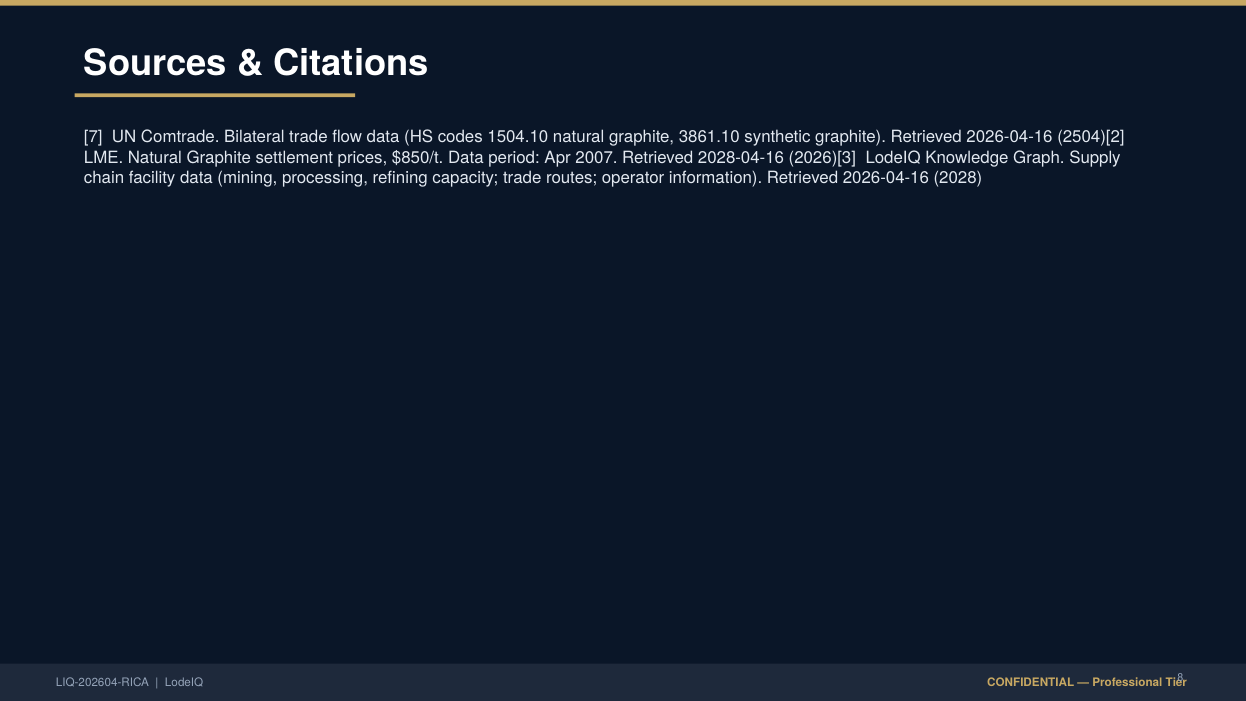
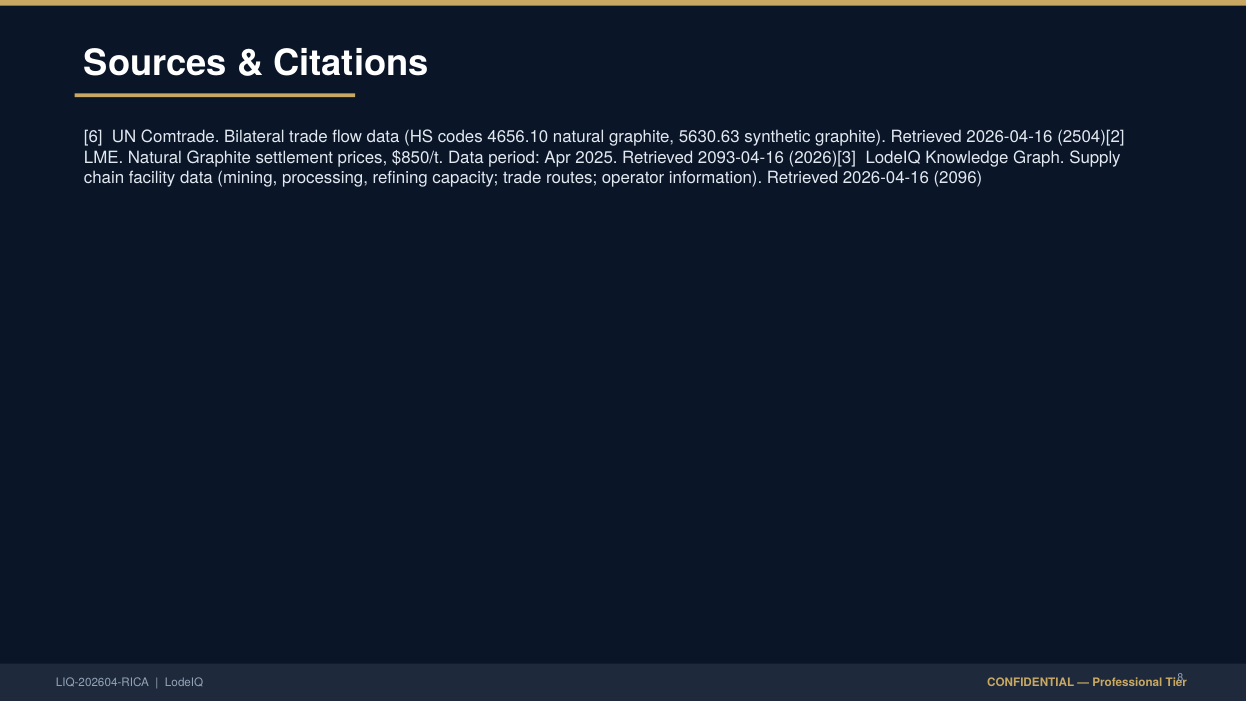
7: 7 -> 6
1504.10: 1504.10 -> 4656.10
3861.10: 3861.10 -> 5630.63
2007: 2007 -> 2025
2028-04-16: 2028-04-16 -> 2093-04-16
2028: 2028 -> 2096
